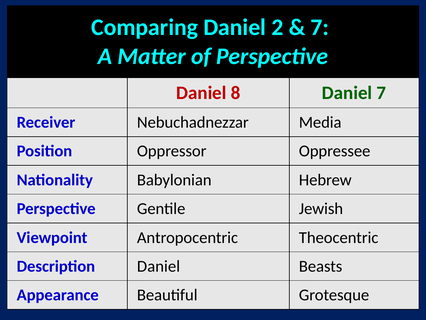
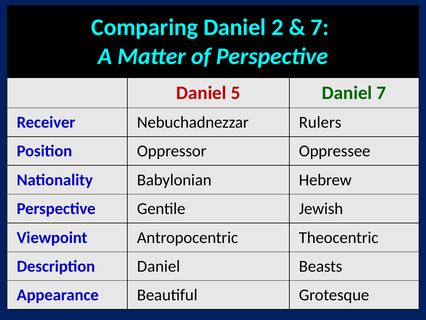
8: 8 -> 5
Media: Media -> Rulers
